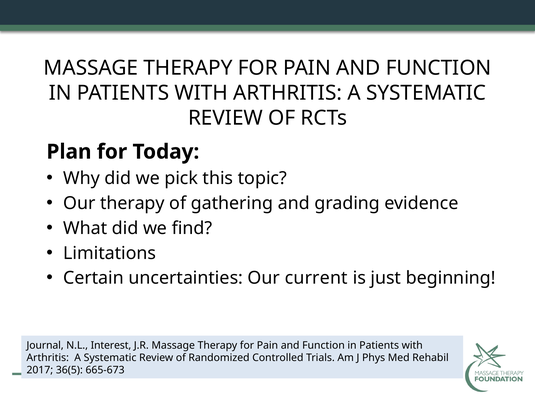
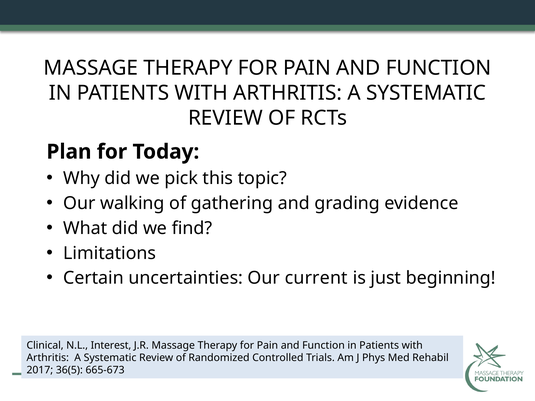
Our therapy: therapy -> walking
Journal: Journal -> Clinical
